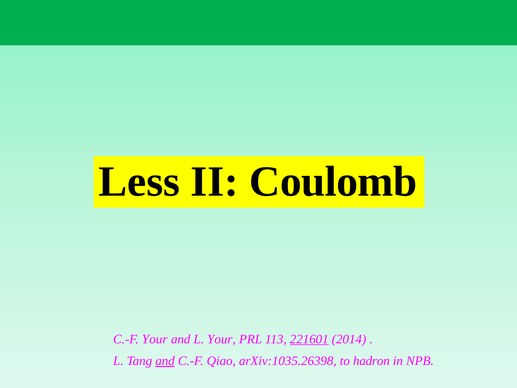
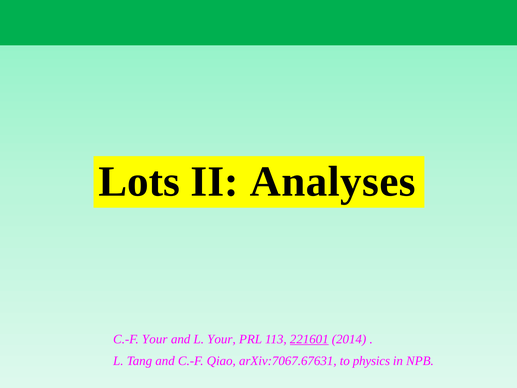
Less: Less -> Lots
Coulomb: Coulomb -> Analyses
and at (165, 361) underline: present -> none
arXiv:1035.26398: arXiv:1035.26398 -> arXiv:7067.67631
hadron: hadron -> physics
